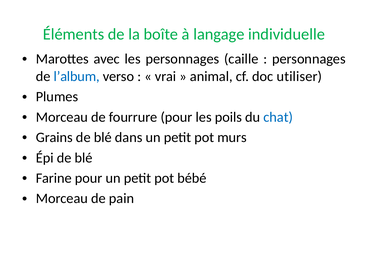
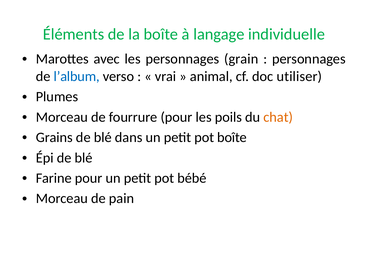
caille: caille -> grain
chat colour: blue -> orange
pot murs: murs -> boîte
